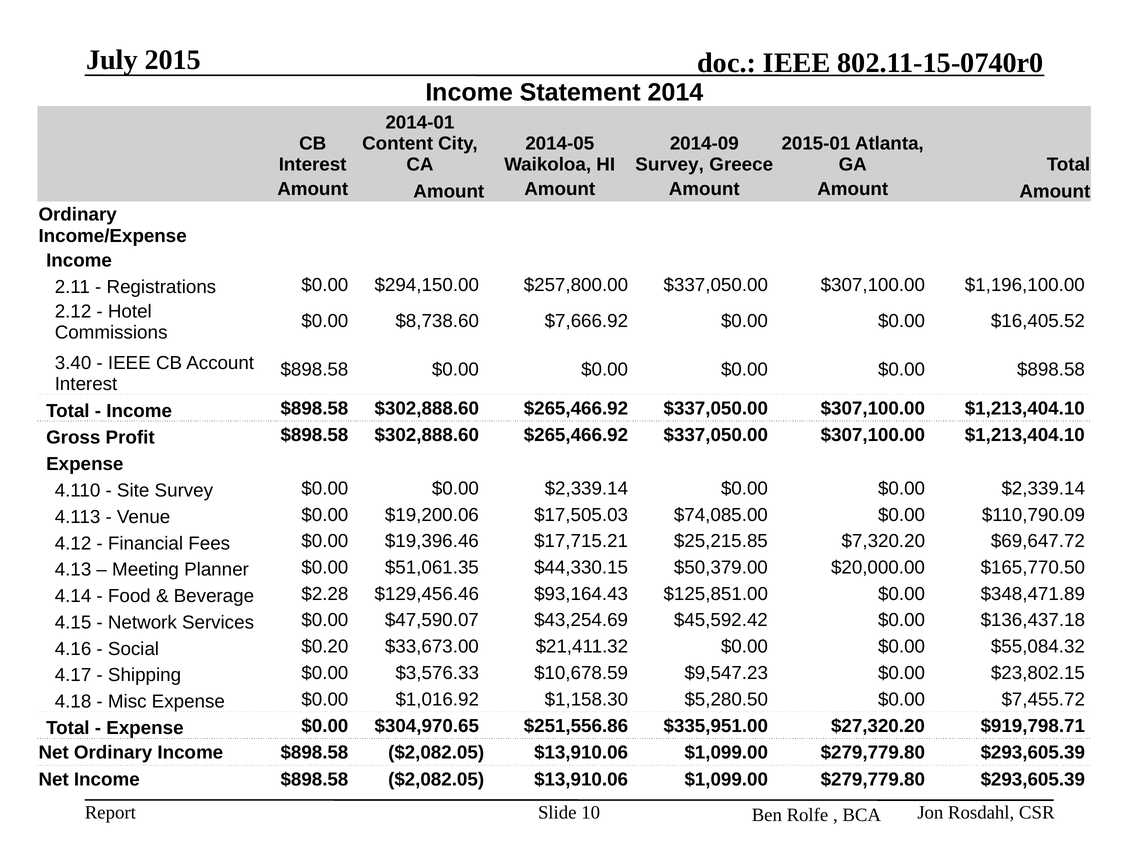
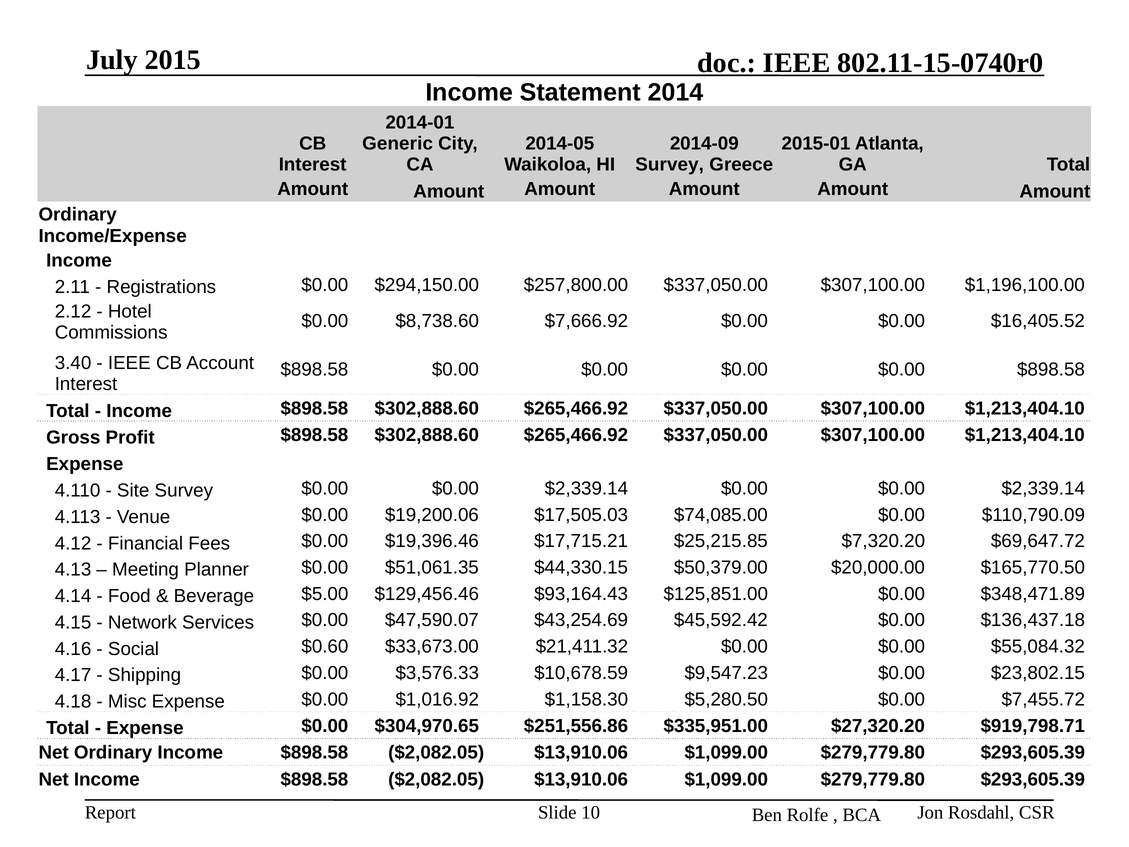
Content: Content -> Generic
$2.28: $2.28 -> $5.00
$0.20: $0.20 -> $0.60
